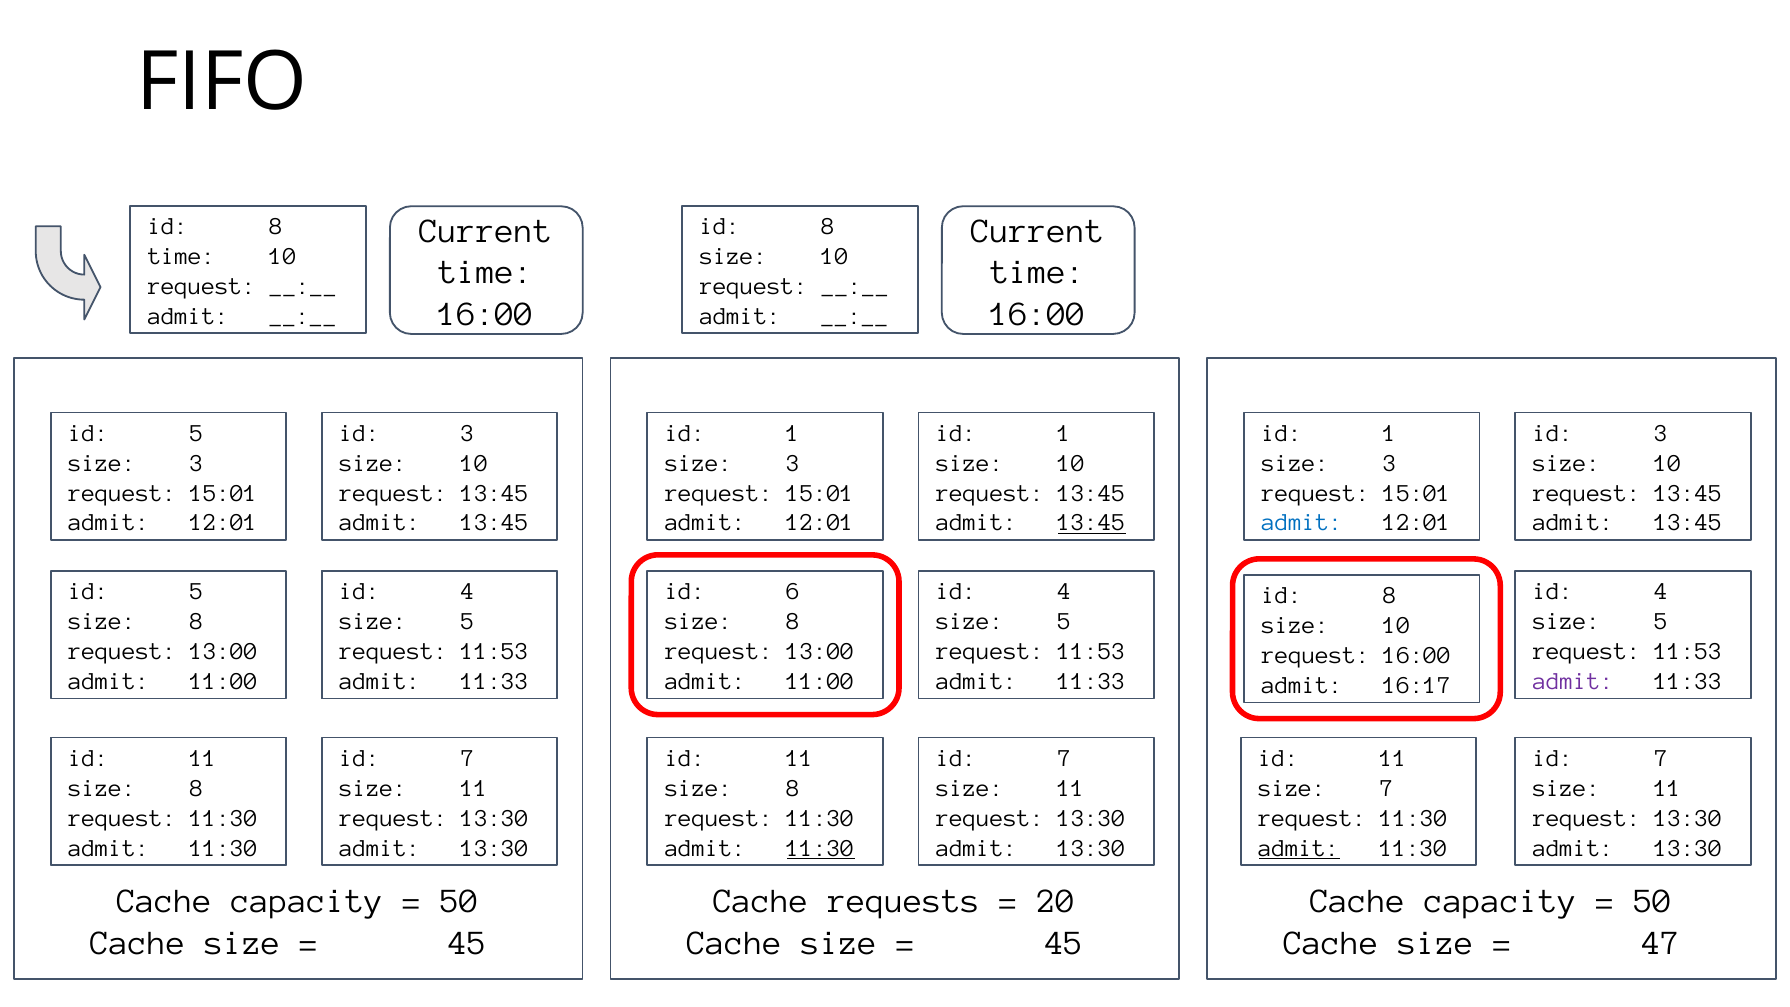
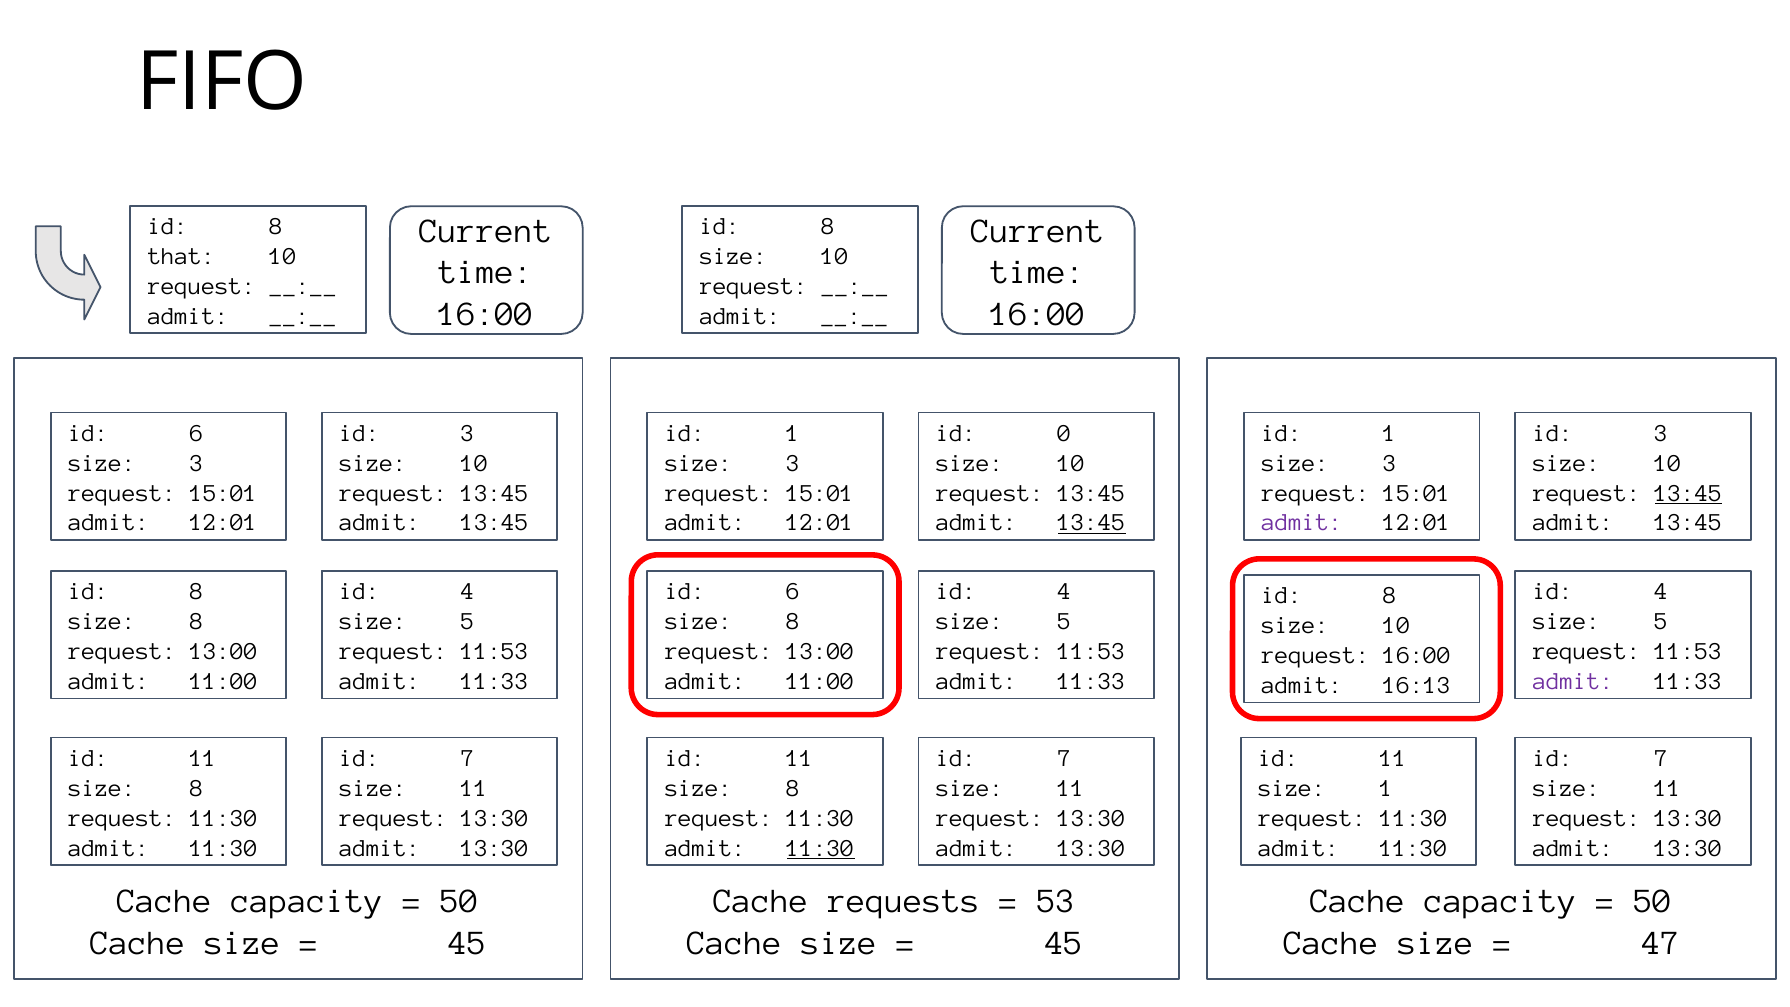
time at (182, 256): time -> that
5 at (197, 433): 5 -> 6
1 at (1065, 433): 1 -> 0
13:45 at (1688, 493) underline: none -> present
admit at (1302, 523) colour: blue -> purple
5 at (197, 592): 5 -> 8
16:17: 16:17 -> 16:13
size 7: 7 -> 1
admit at (1299, 848) underline: present -> none
20: 20 -> 53
